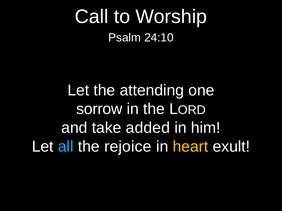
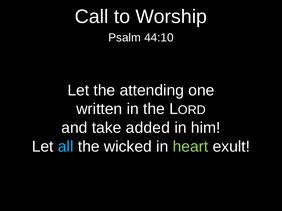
24:10: 24:10 -> 44:10
sorrow: sorrow -> written
rejoice: rejoice -> wicked
heart colour: yellow -> light green
